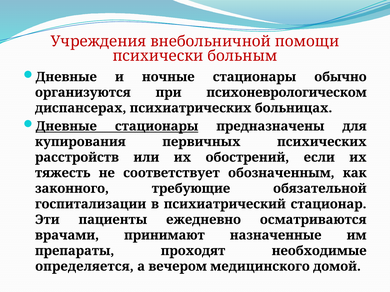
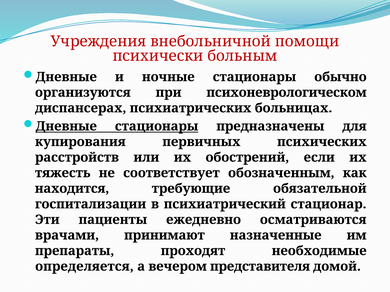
законного: законного -> находится
медицинского: медицинского -> представителя
